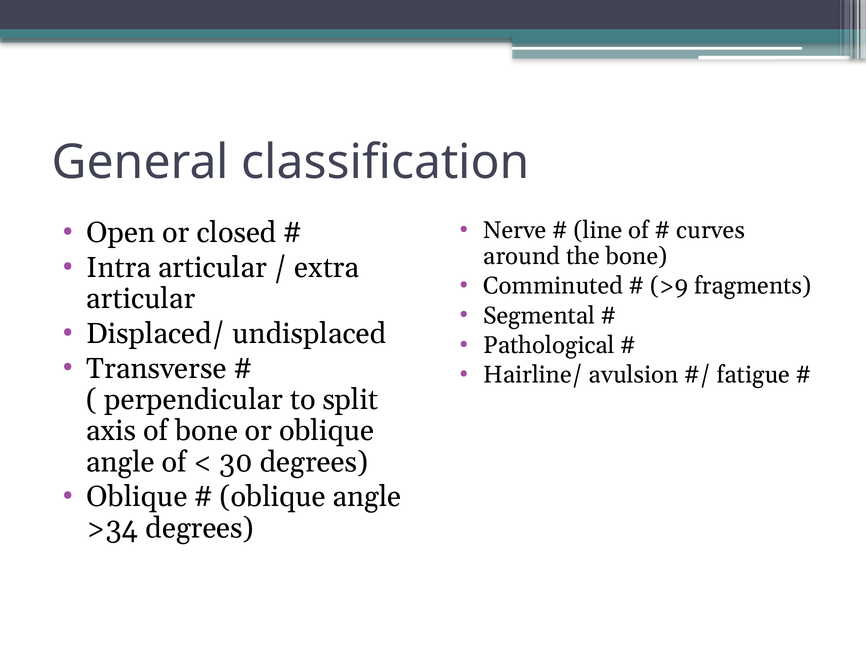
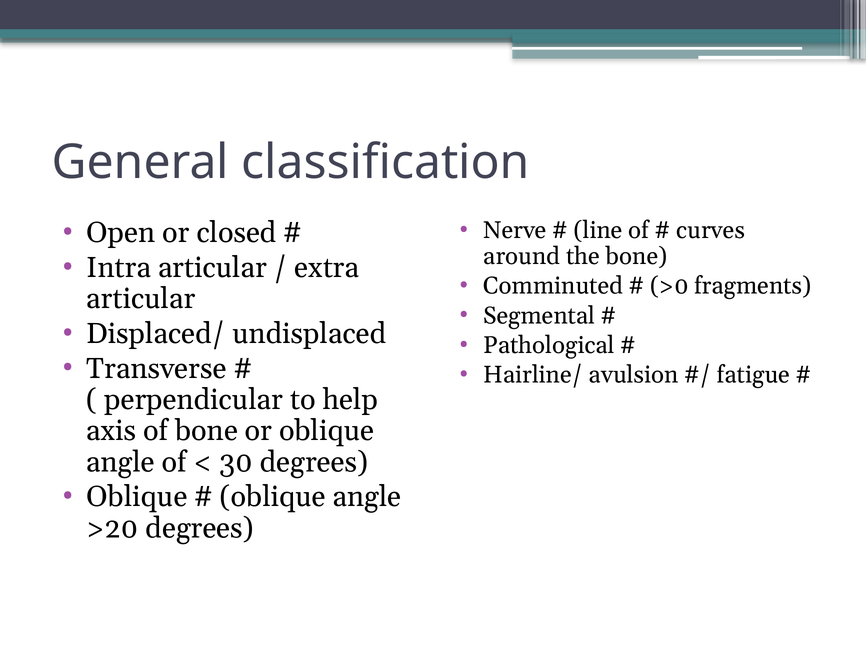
>9: >9 -> >0
split: split -> help
>34: >34 -> >20
